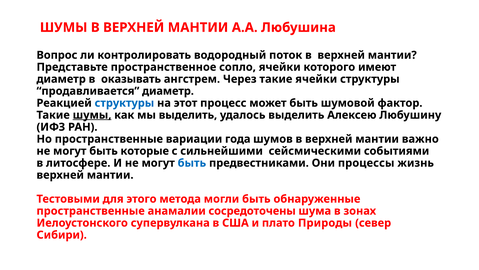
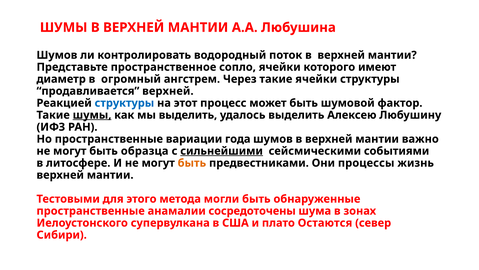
Вопрос at (57, 55): Вопрос -> Шумов
оказывать: оказывать -> огромный
продавливается диаметр: диаметр -> верхней
которые: которые -> образца
сильнейшими underline: none -> present
быть at (192, 163) colour: blue -> orange
Природы: Природы -> Остаются
